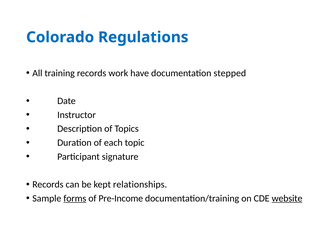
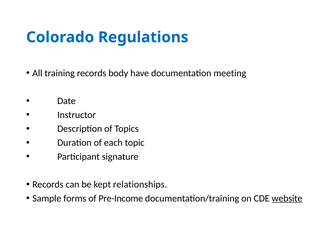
work: work -> body
stepped: stepped -> meeting
forms underline: present -> none
